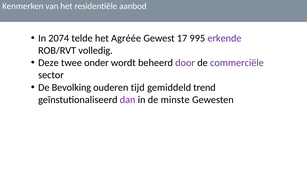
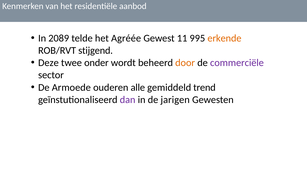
2074: 2074 -> 2089
17: 17 -> 11
erkende colour: purple -> orange
volledig: volledig -> stijgend
door colour: purple -> orange
Bevolking: Bevolking -> Armoede
tijd: tijd -> alle
minste: minste -> jarigen
